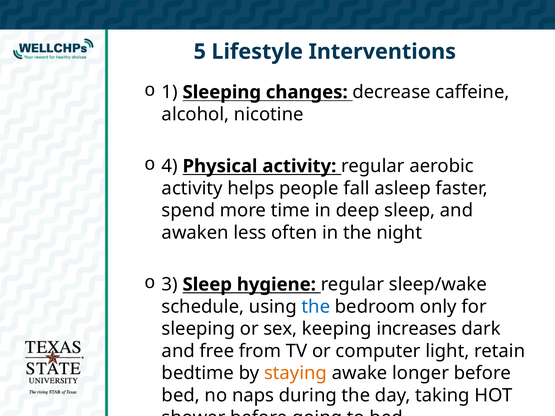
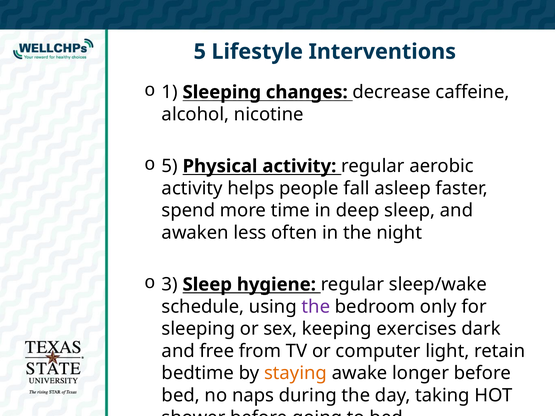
4 at (170, 166): 4 -> 5
the at (316, 307) colour: blue -> purple
increases: increases -> exercises
